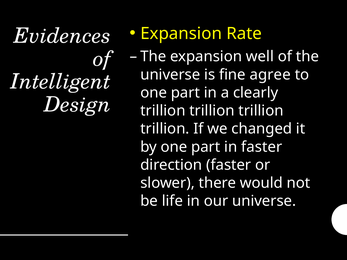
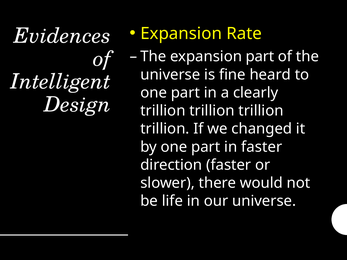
expansion well: well -> part
agree: agree -> heard
